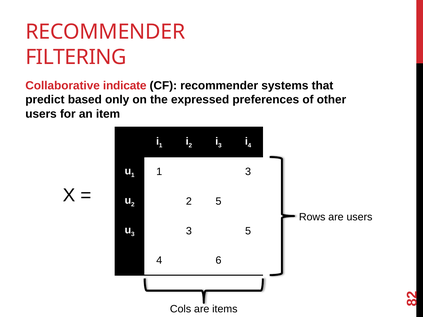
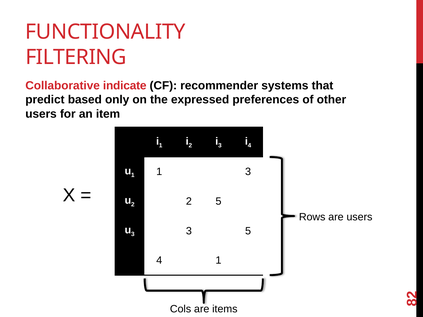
RECOMMENDER at (105, 32): RECOMMENDER -> FUNCTIONALITY
4 6: 6 -> 1
